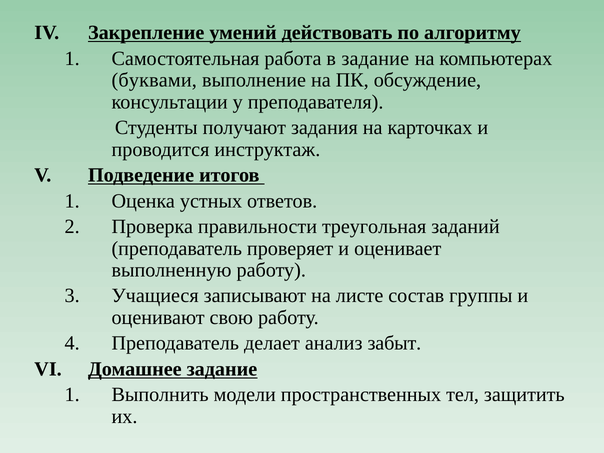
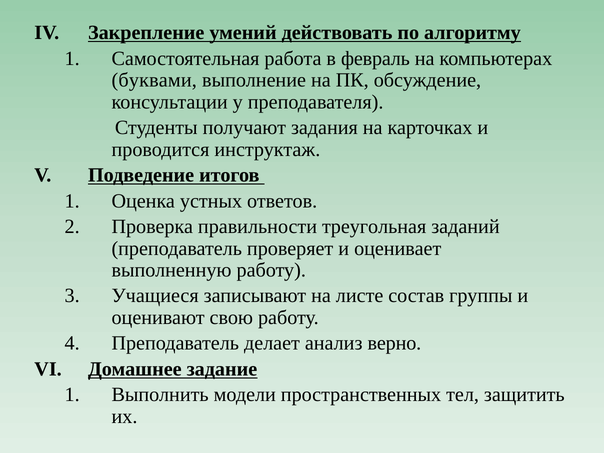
в задание: задание -> февраль
забыт: забыт -> верно
